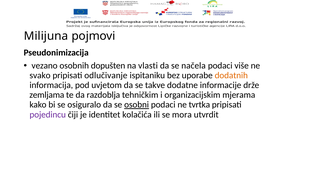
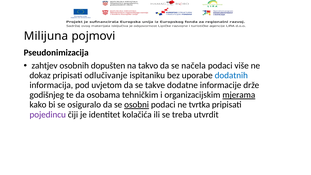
vezano: vezano -> zahtjev
vlasti: vlasti -> takvo
svako: svako -> dokaz
dodatnih colour: orange -> blue
zemljama: zemljama -> godišnjeg
razdoblja: razdoblja -> osobama
mjerama underline: none -> present
mora: mora -> treba
